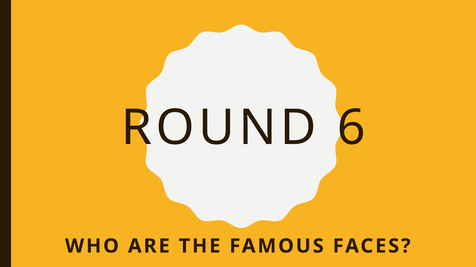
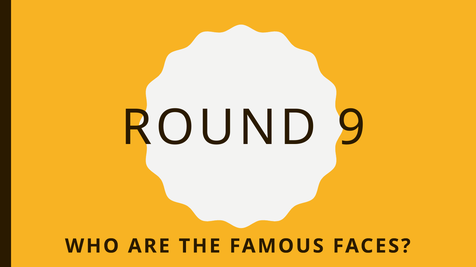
6: 6 -> 9
